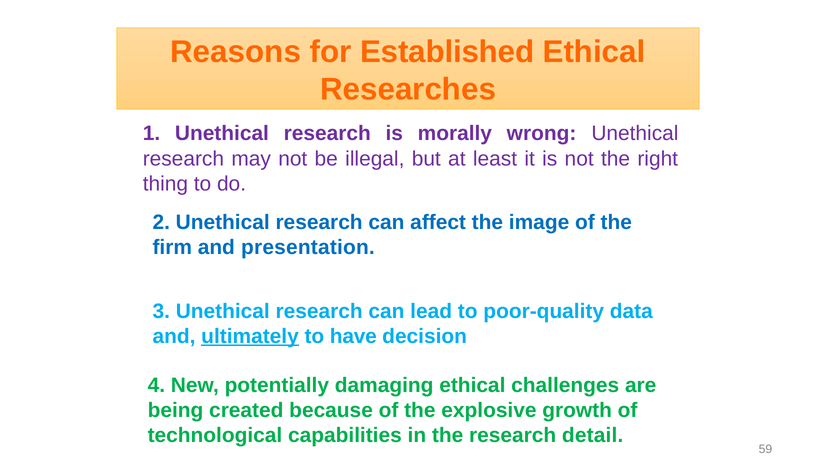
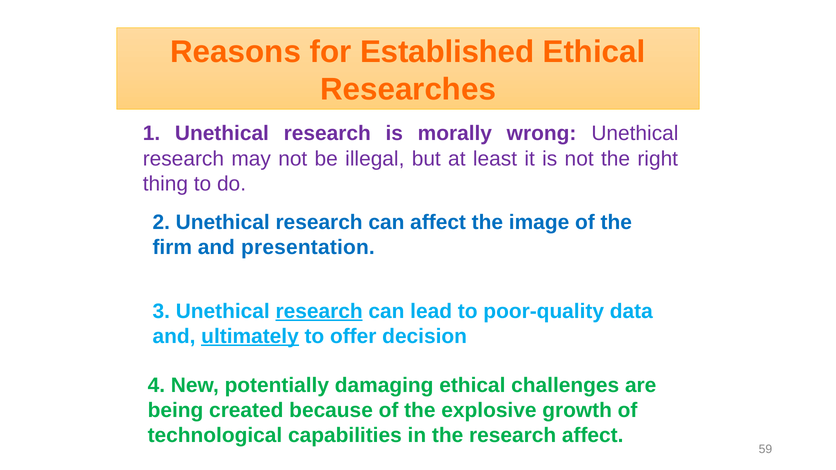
research at (319, 311) underline: none -> present
have: have -> offer
research detail: detail -> affect
